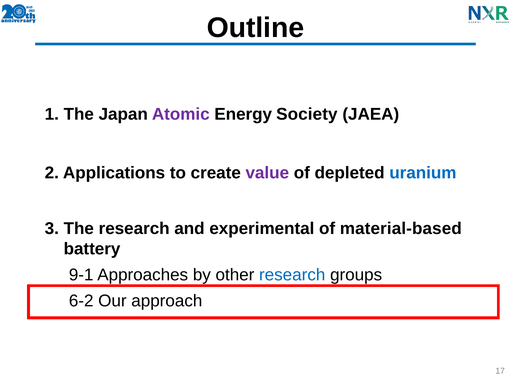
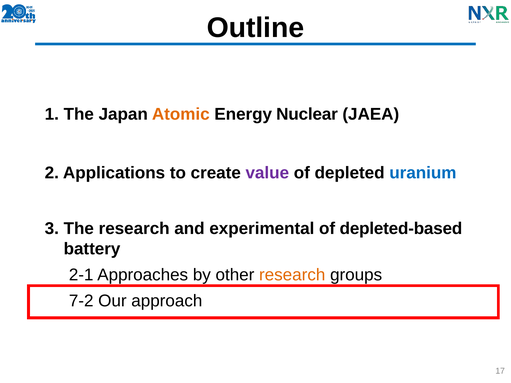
Atomic colour: purple -> orange
Society: Society -> Nuclear
material-based: material-based -> depleted-based
9-1: 9-1 -> 2-1
research at (292, 275) colour: blue -> orange
6-2: 6-2 -> 7-2
